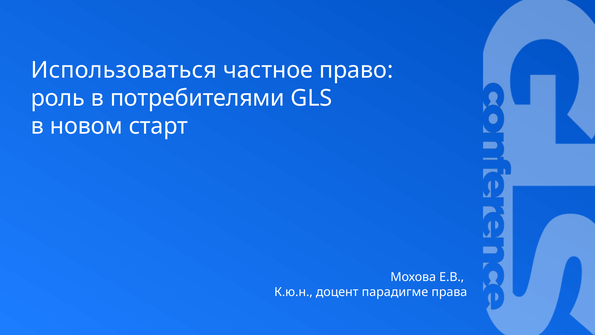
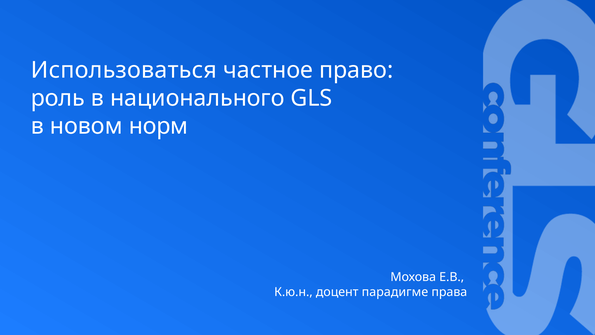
потребителями: потребителями -> национального
старт: старт -> норм
